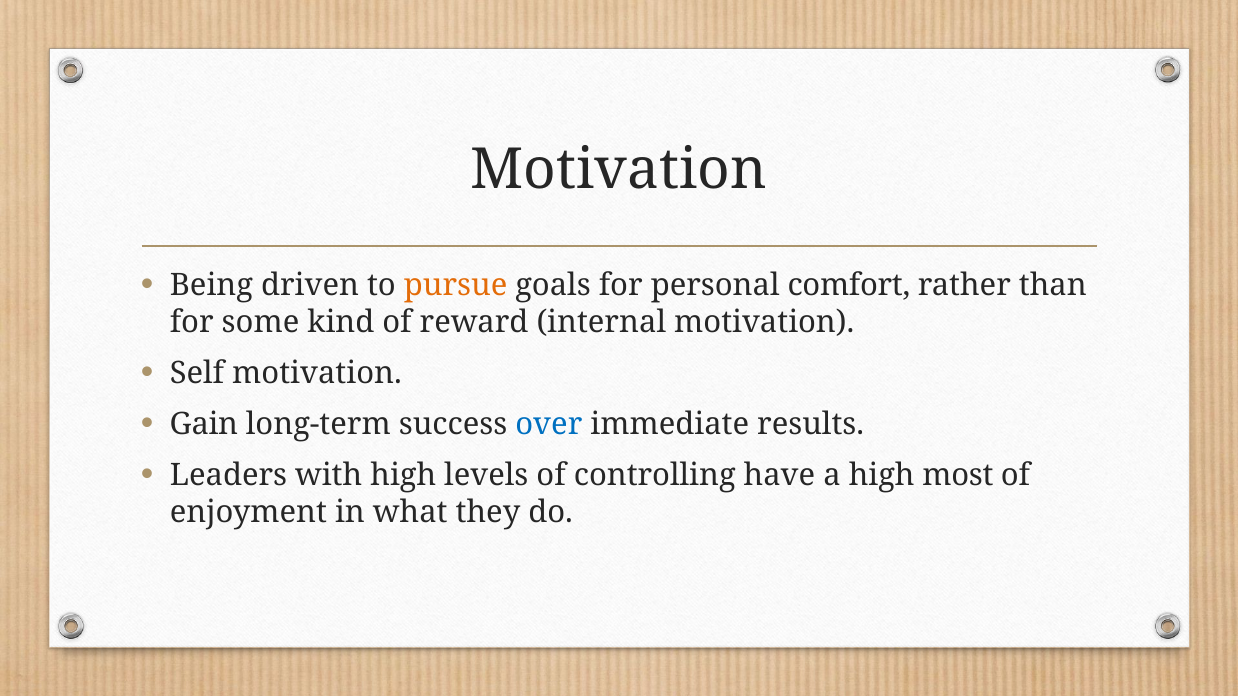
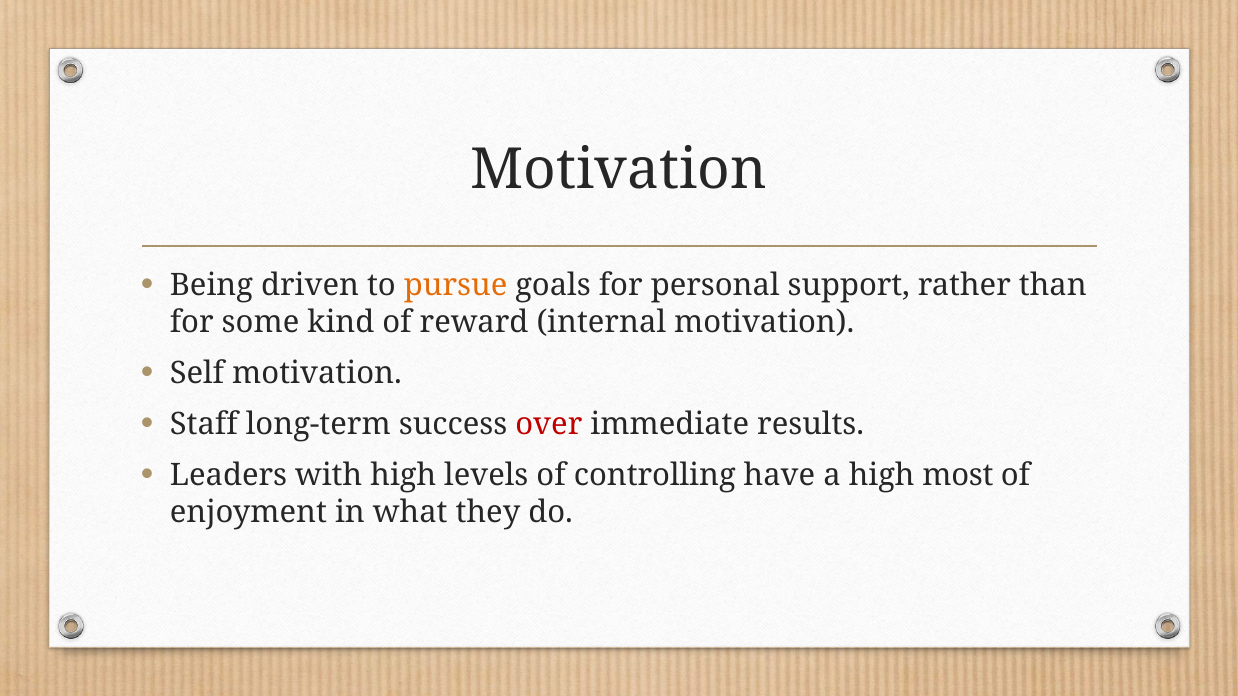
comfort: comfort -> support
Gain: Gain -> Staff
over colour: blue -> red
